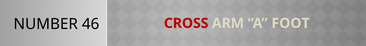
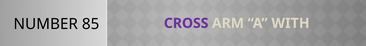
46: 46 -> 85
CROSS colour: red -> purple
FOOT: FOOT -> WITH
